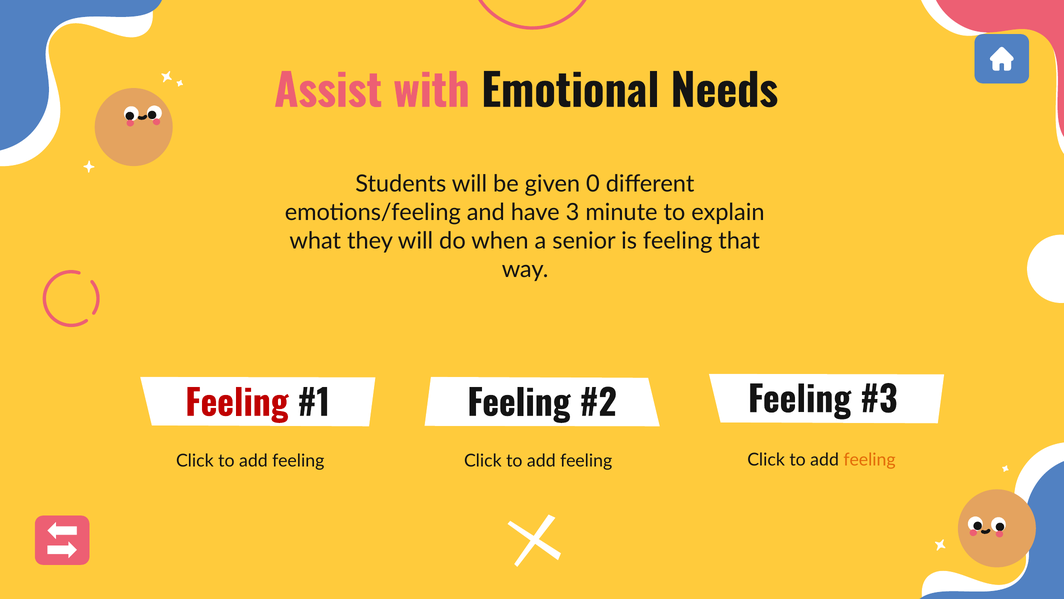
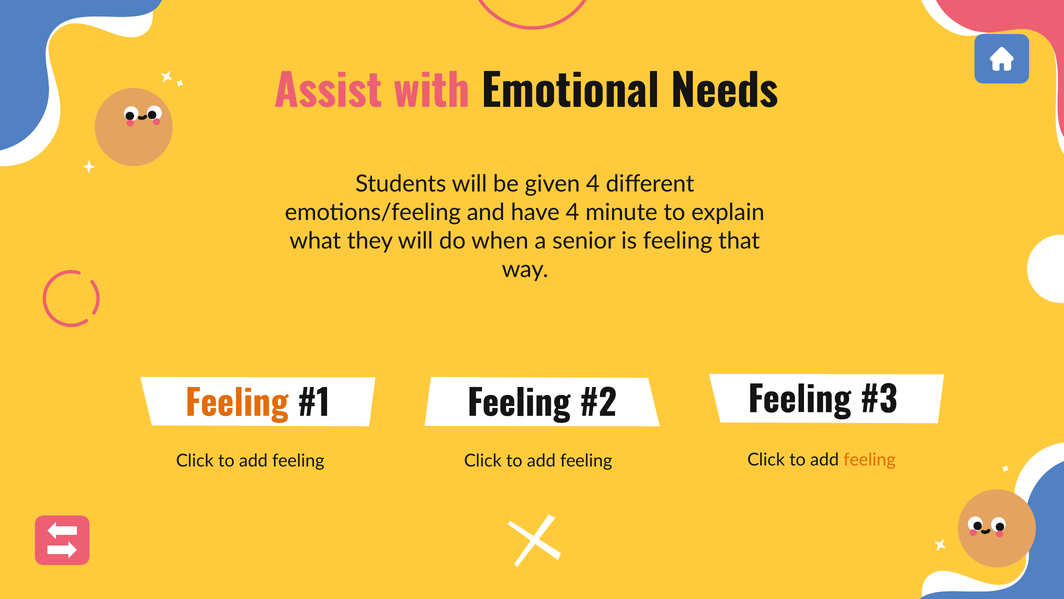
given 0: 0 -> 4
have 3: 3 -> 4
Feeling at (237, 404) colour: red -> orange
